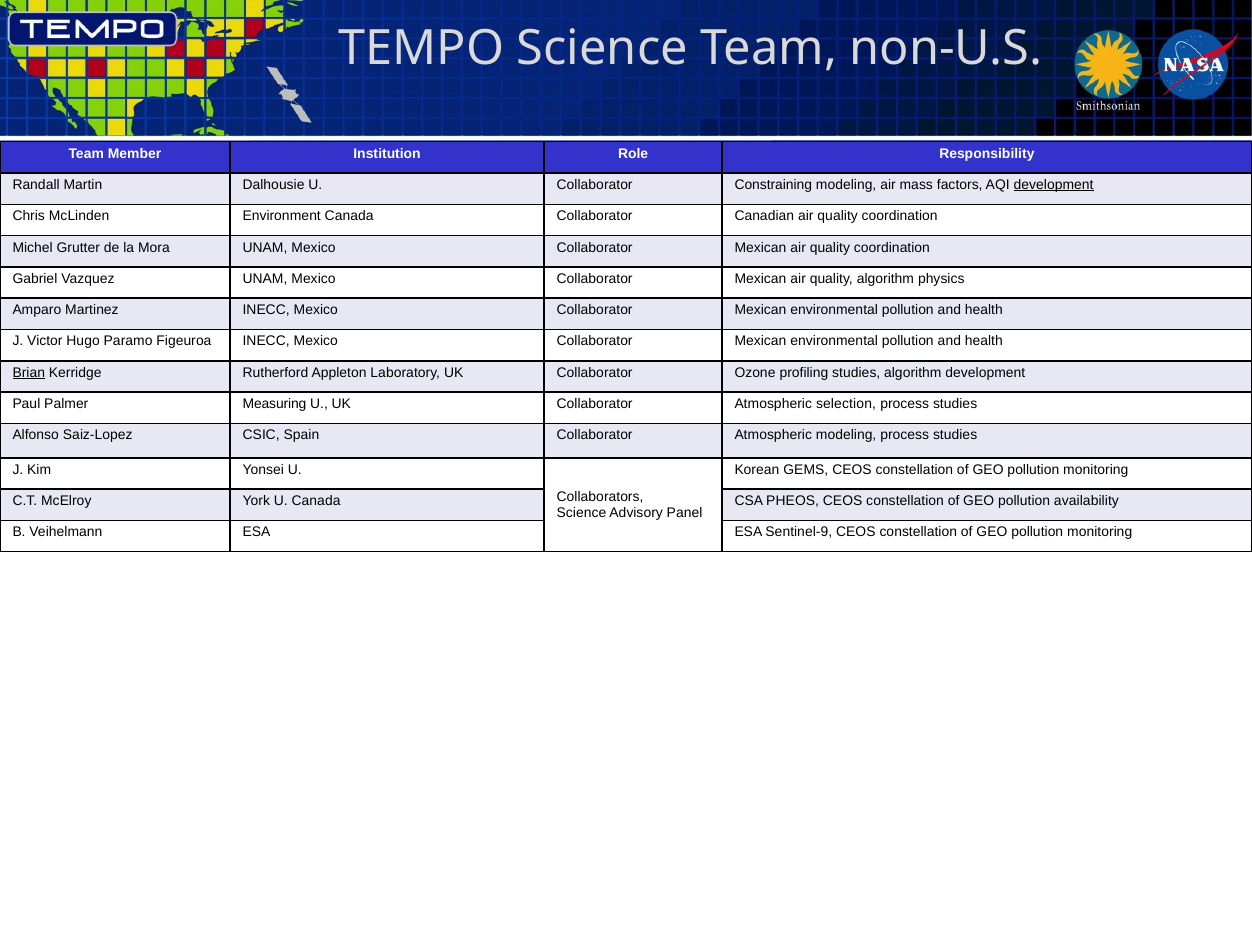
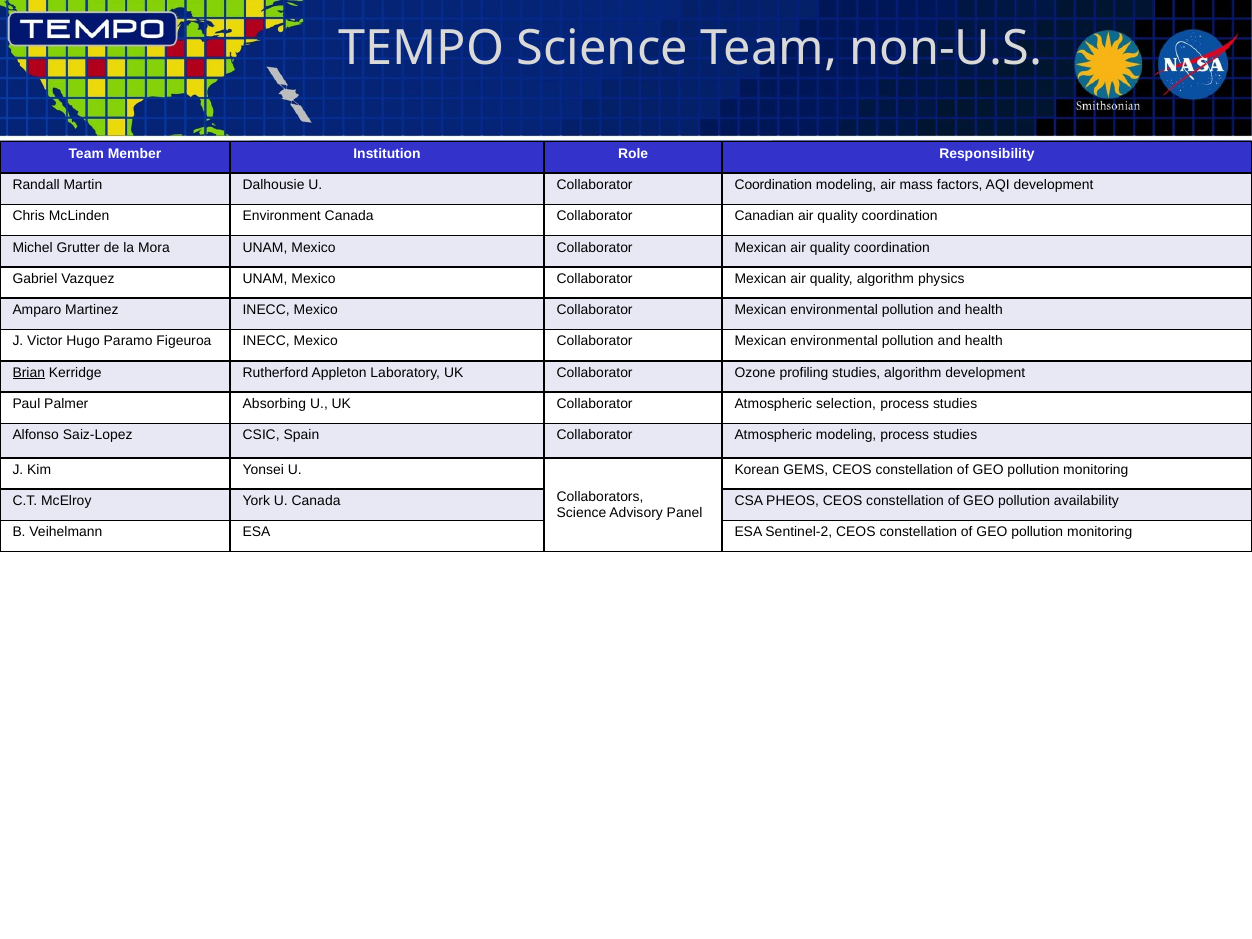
Collaborator Constraining: Constraining -> Coordination
development at (1054, 185) underline: present -> none
Measuring: Measuring -> Absorbing
Sentinel-9: Sentinel-9 -> Sentinel-2
